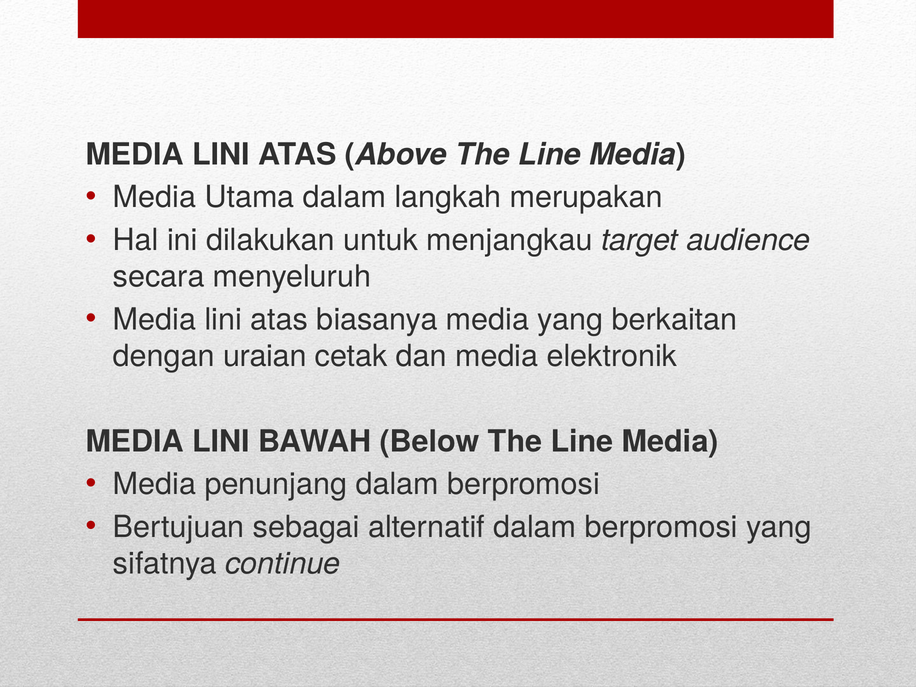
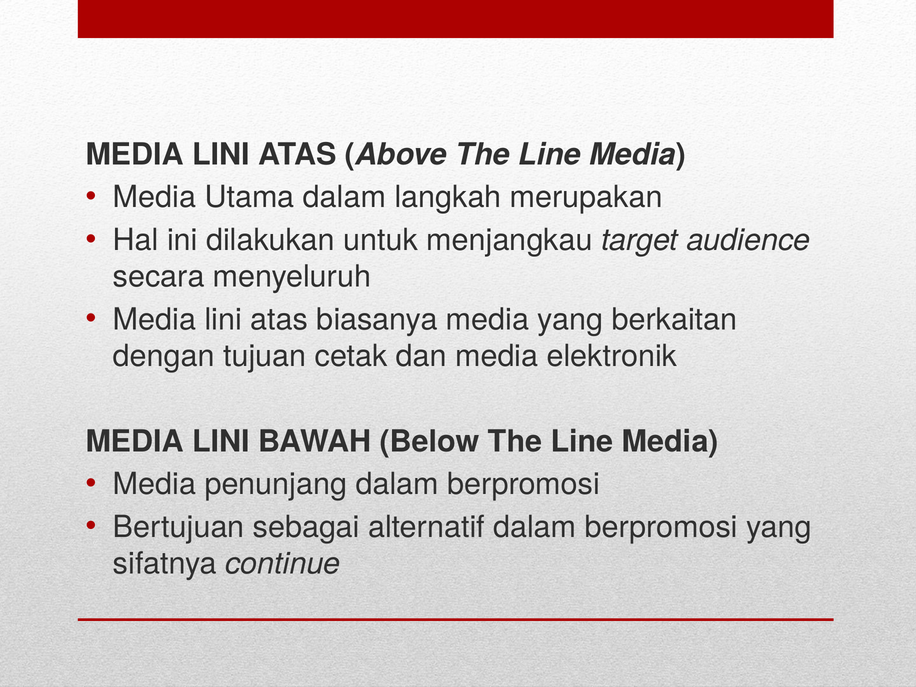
uraian: uraian -> tujuan
